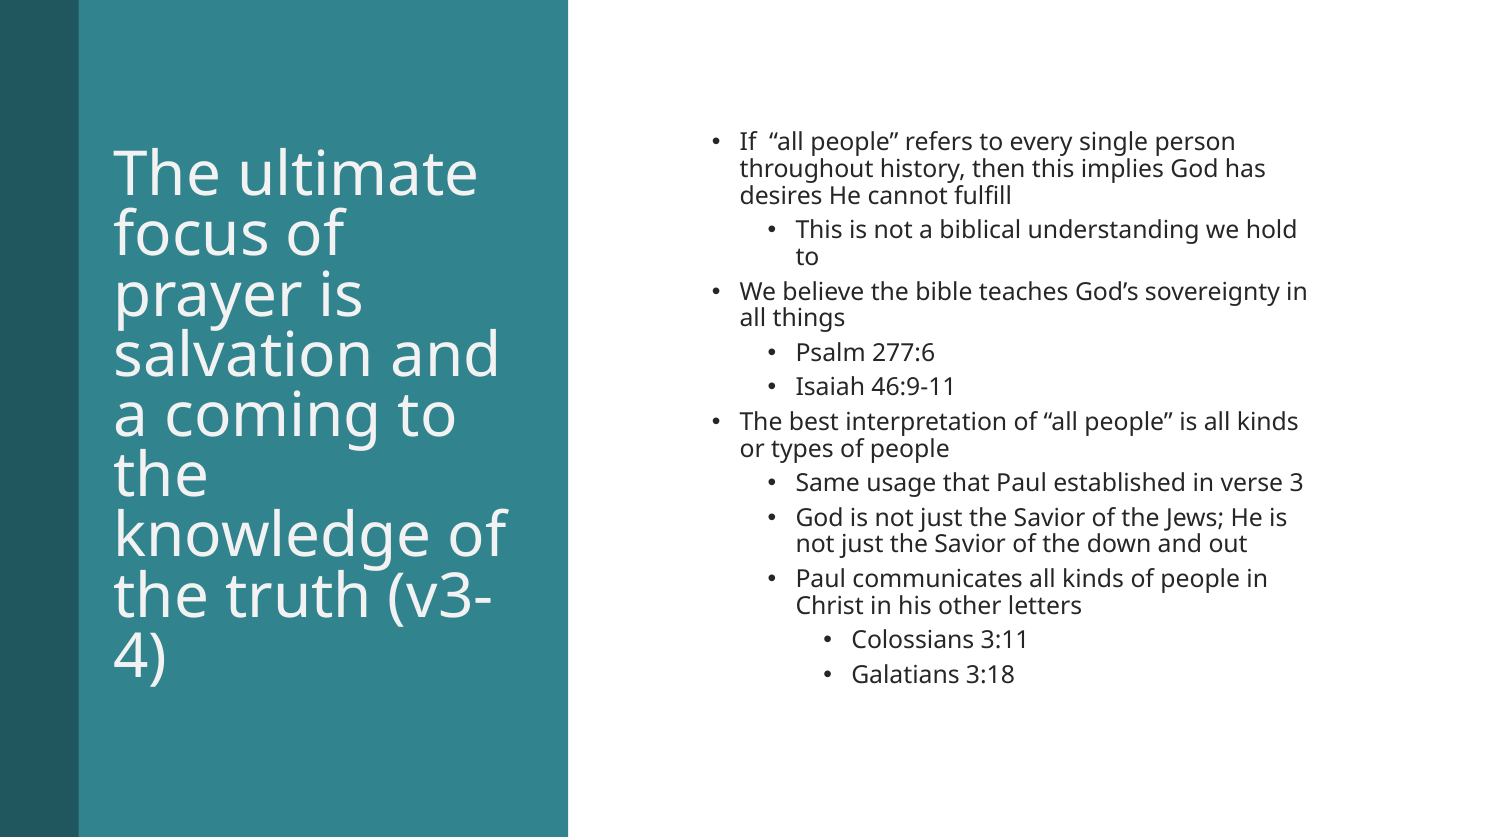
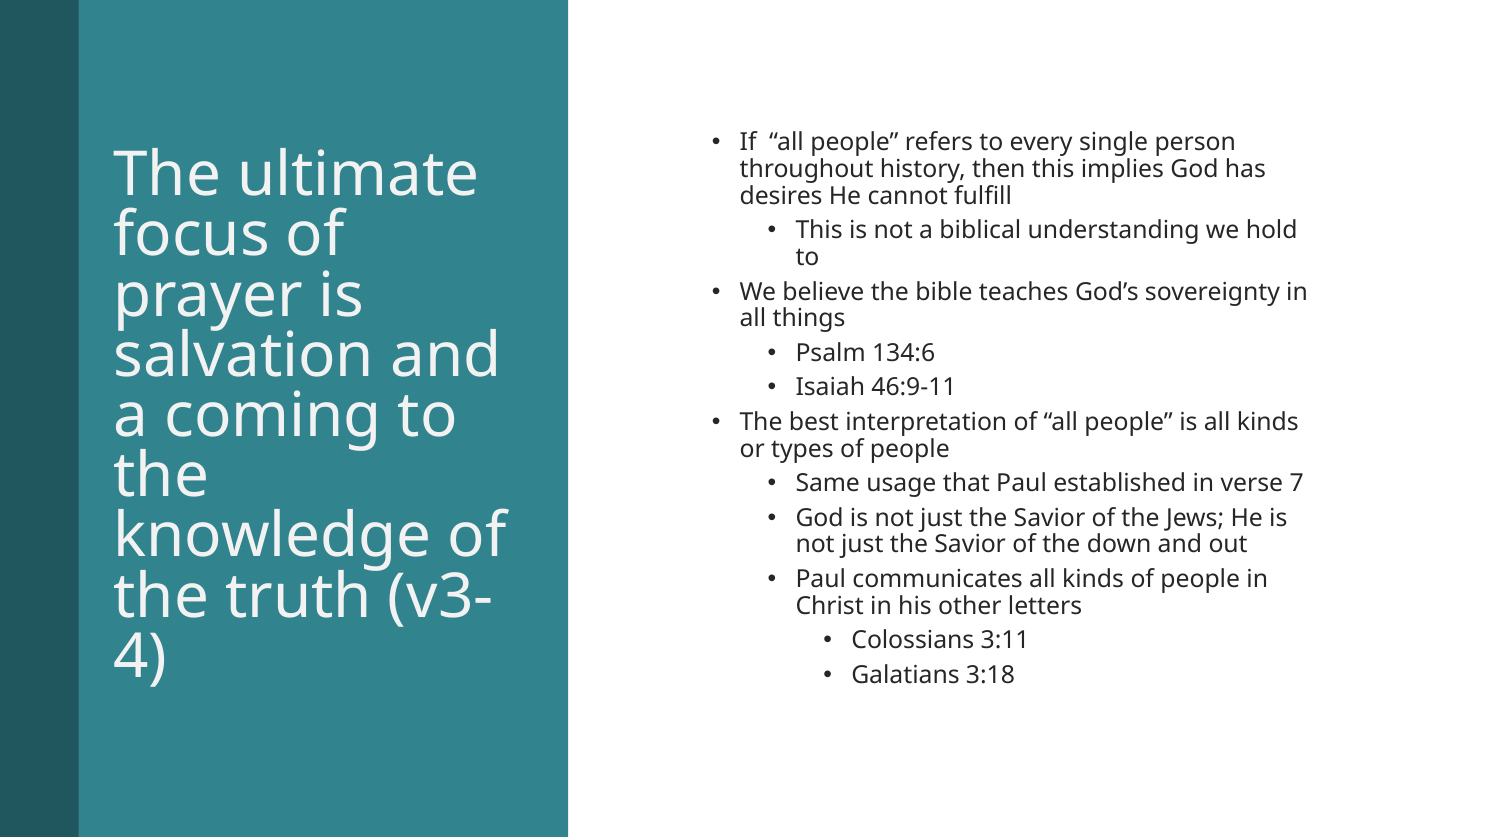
277:6: 277:6 -> 134:6
3: 3 -> 7
